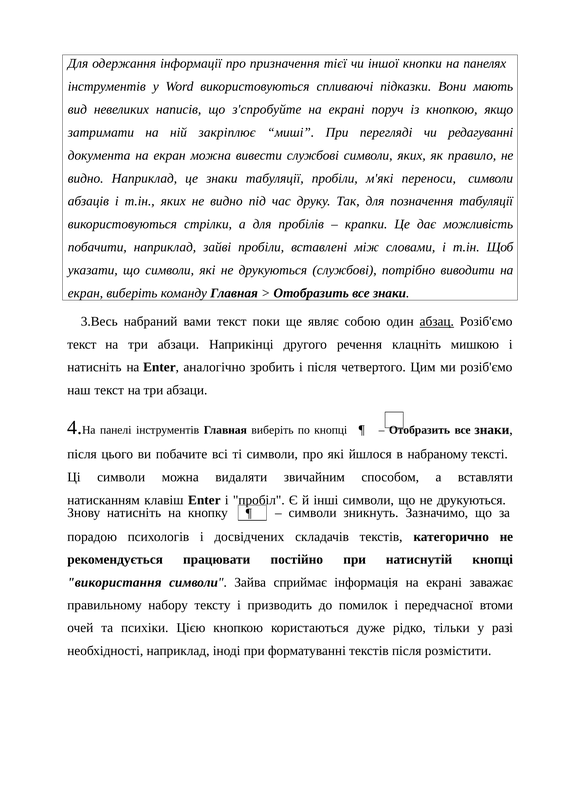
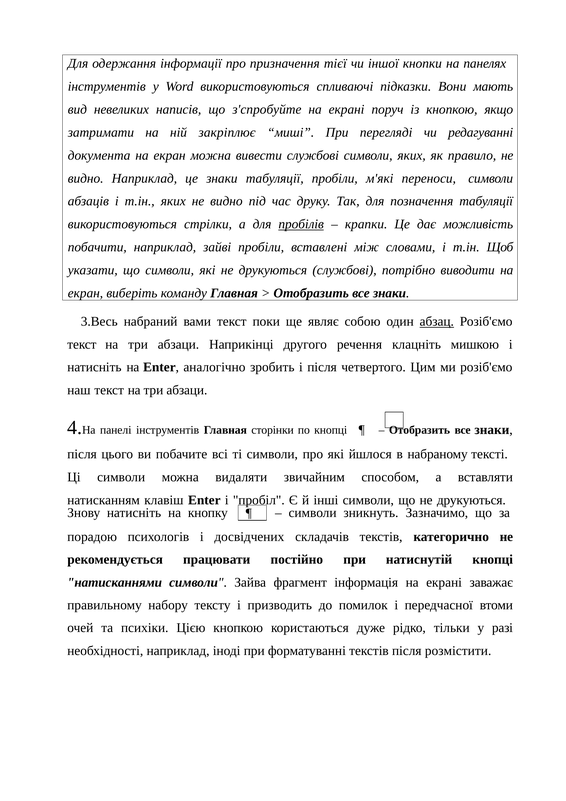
пробілів underline: none -> present
Главная виберіть: виберіть -> сторінки
використання: використання -> натисканнями
сприймає: сприймає -> фрагмент
